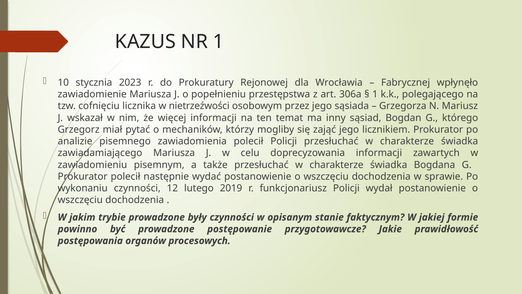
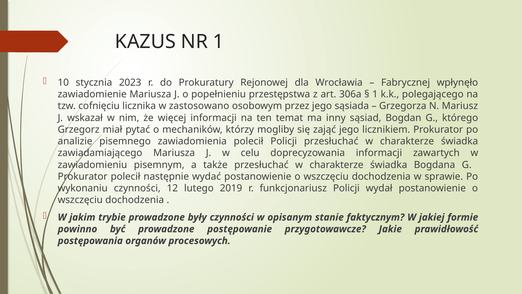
nietrzeźwości: nietrzeźwości -> zastosowano
